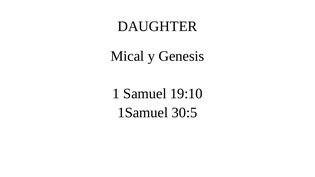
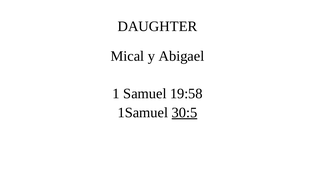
Genesis: Genesis -> Abigael
19:10: 19:10 -> 19:58
30:5 underline: none -> present
